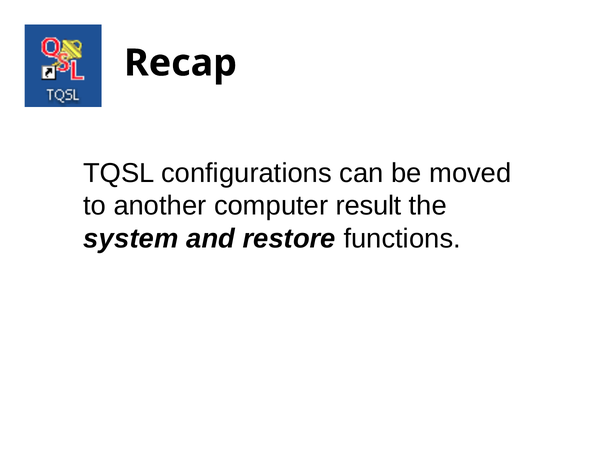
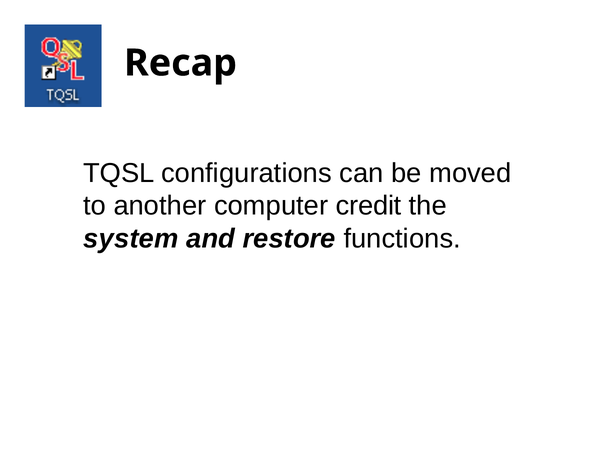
result: result -> credit
